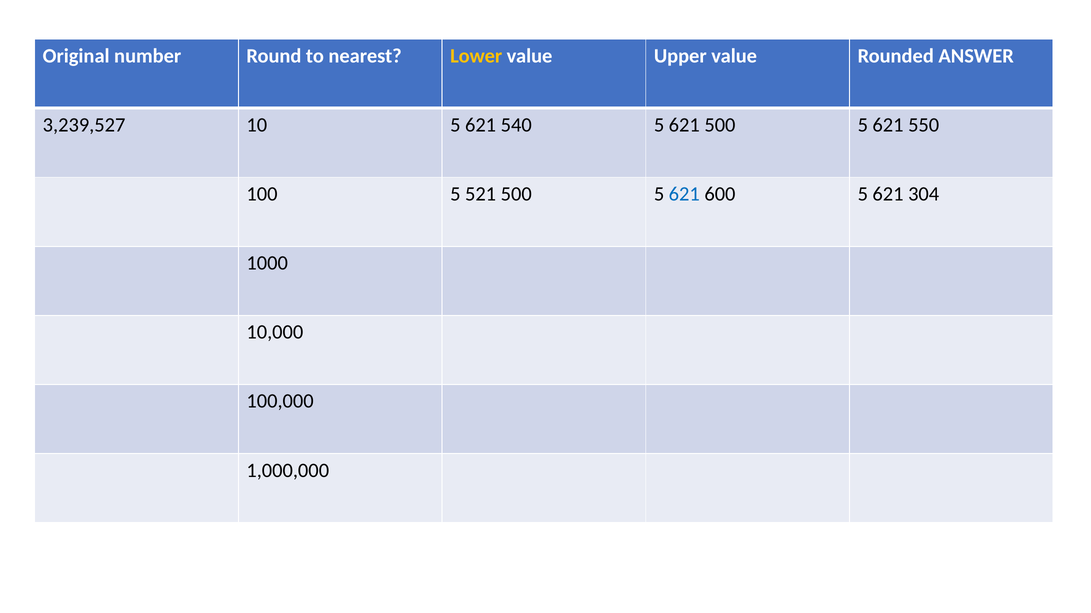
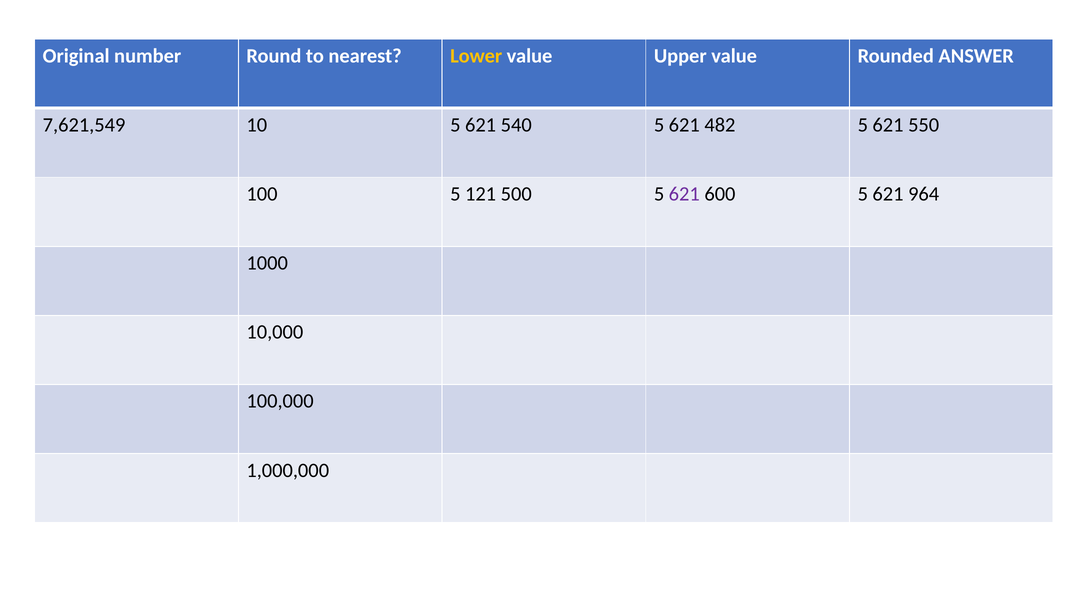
3,239,527: 3,239,527 -> 7,621,549
621 500: 500 -> 482
521: 521 -> 121
621 at (684, 194) colour: blue -> purple
304: 304 -> 964
